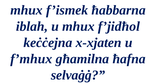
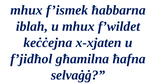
f’jidħol: f’jidħol -> f’wildet
f’mhux: f’mhux -> f’jidħol
